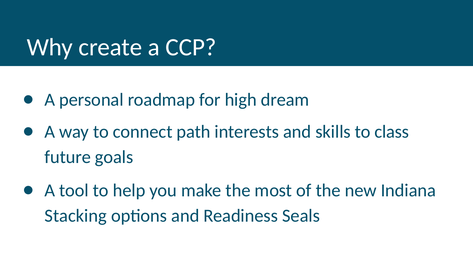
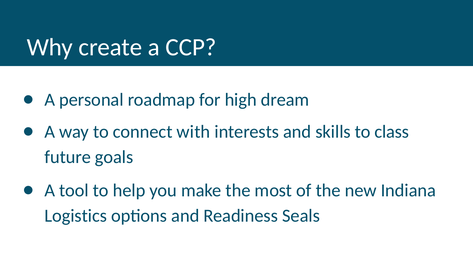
path: path -> with
Stacking: Stacking -> Logistics
